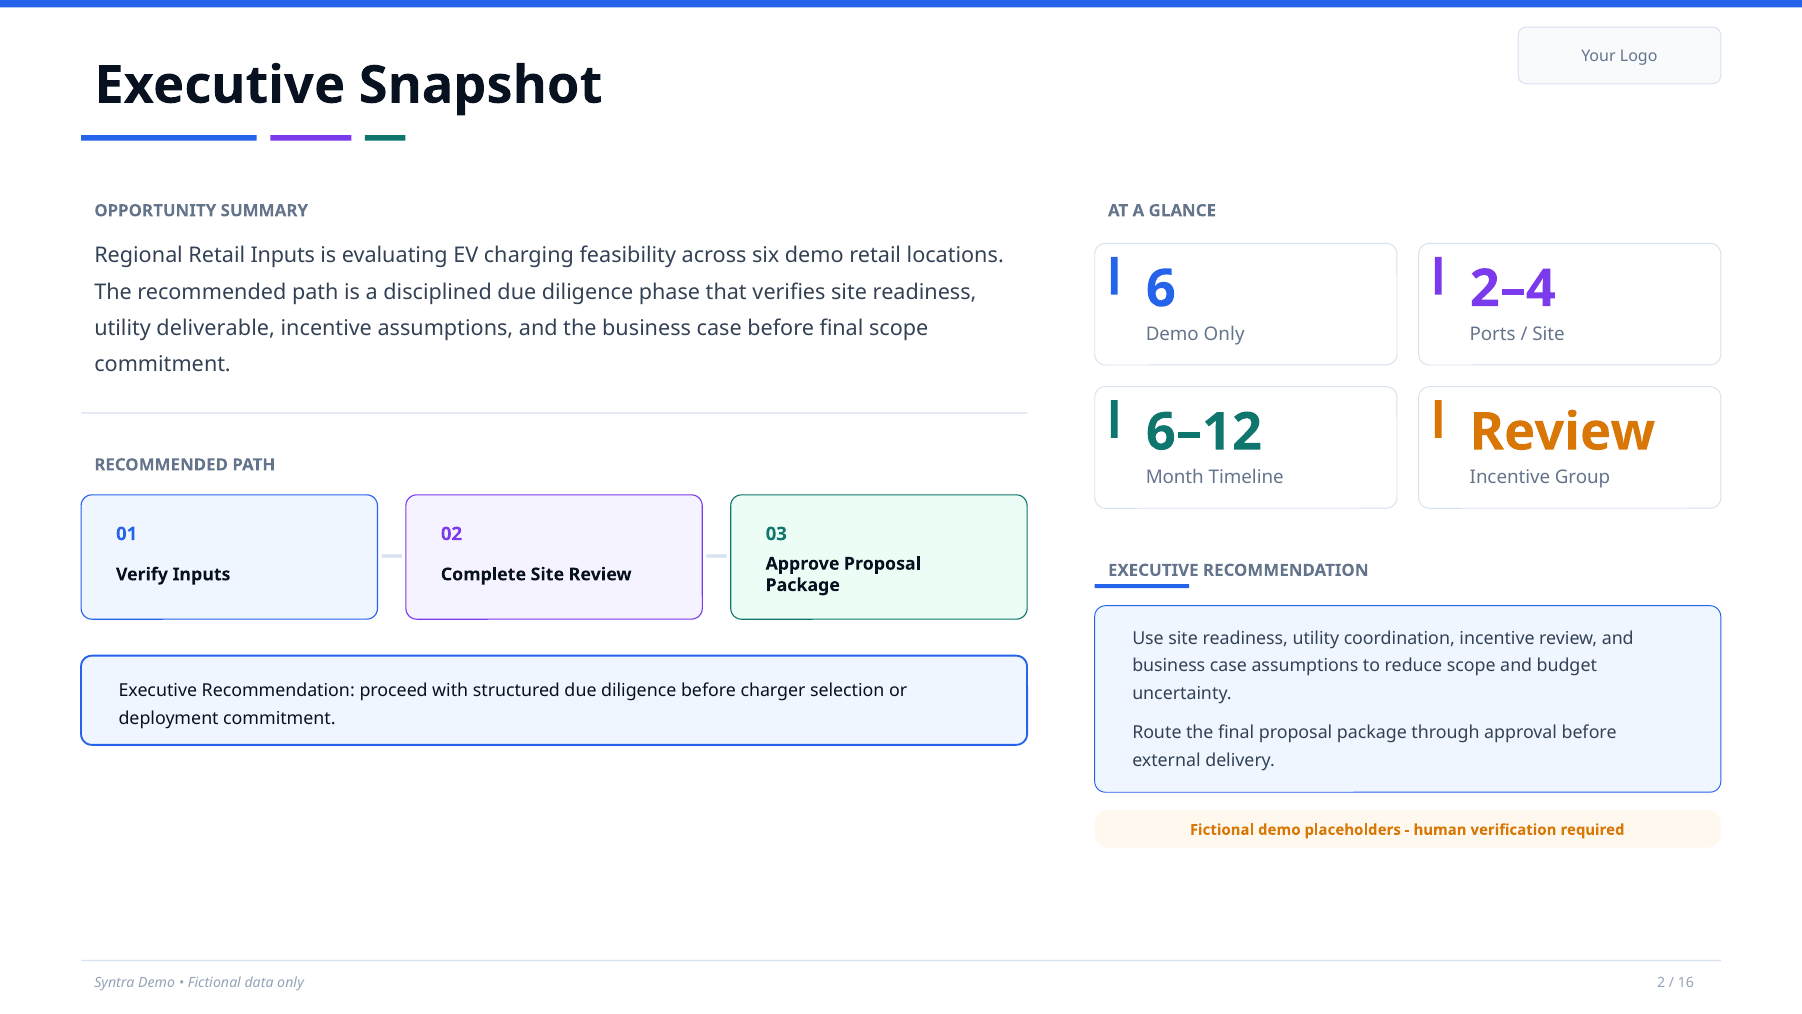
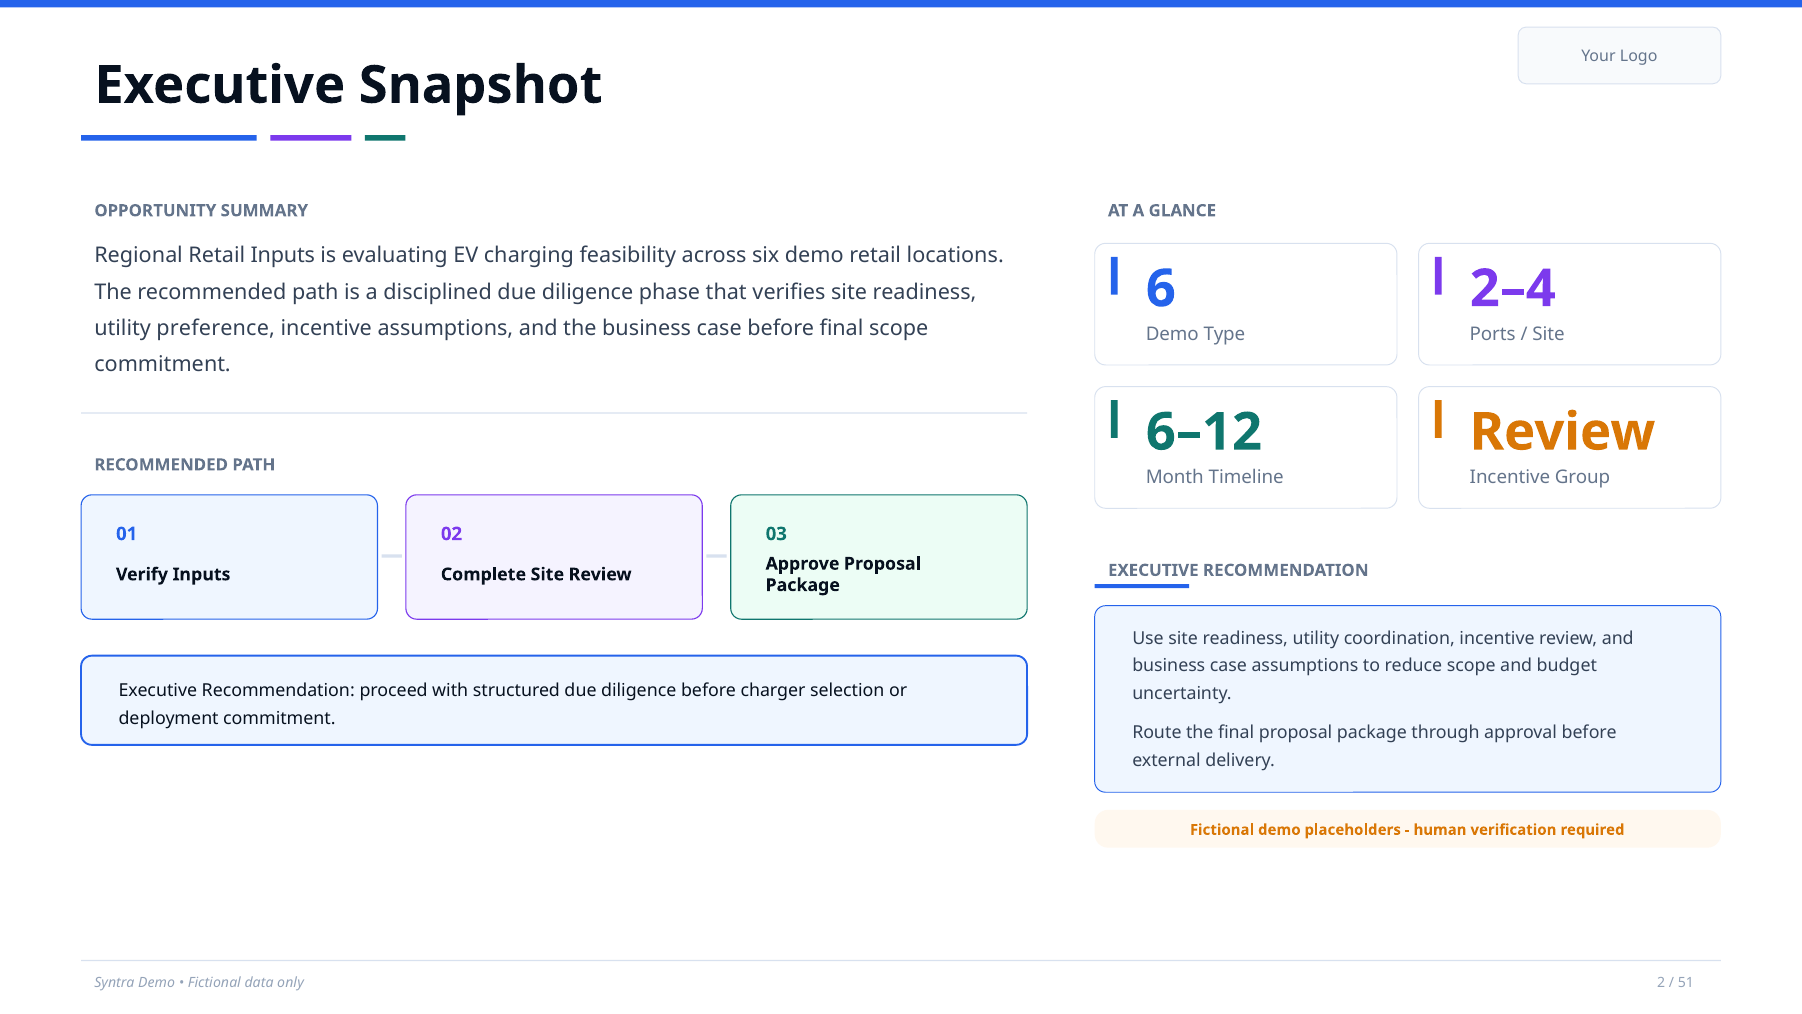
deliverable: deliverable -> preference
Demo Only: Only -> Type
16: 16 -> 51
